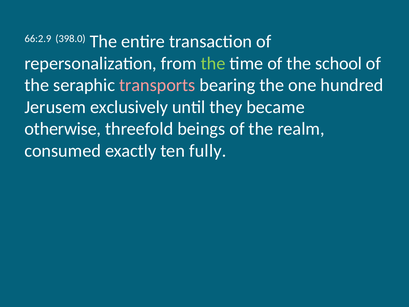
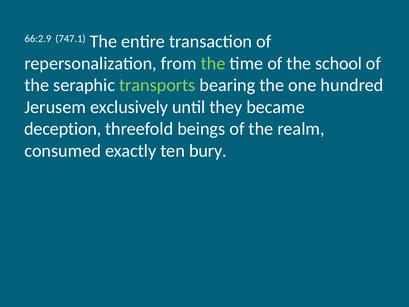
398.0: 398.0 -> 747.1
transports colour: pink -> light green
otherwise: otherwise -> deception
fully: fully -> bury
